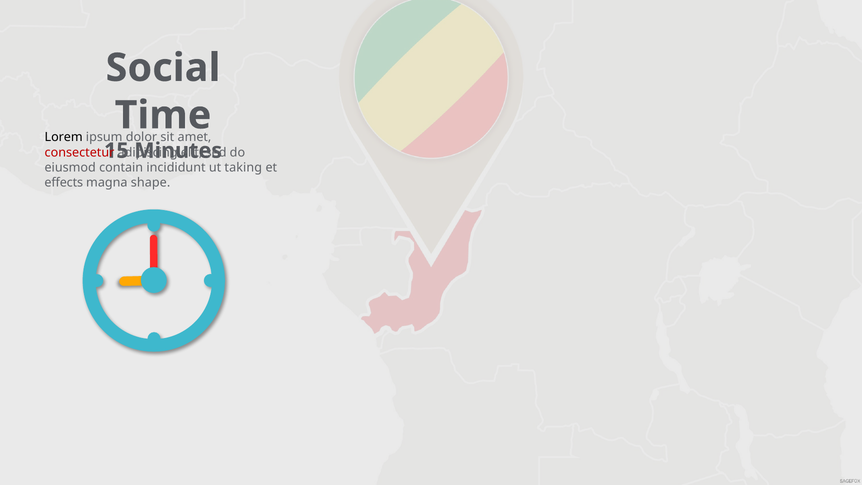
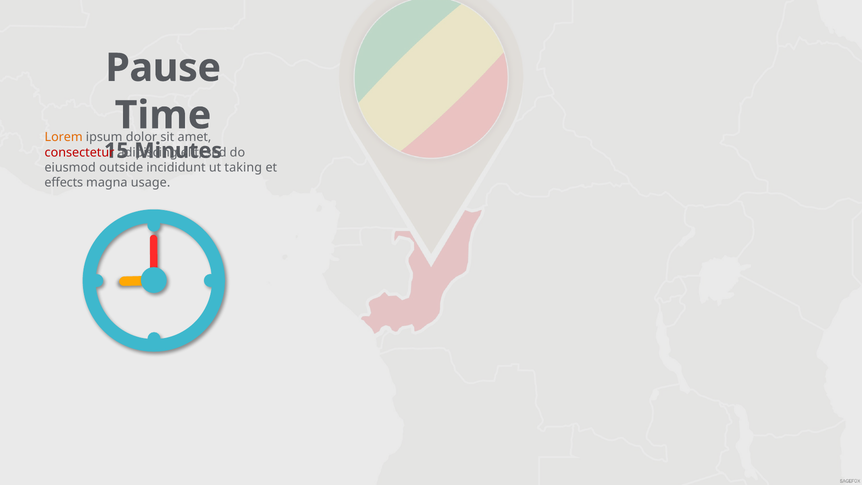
Social: Social -> Pause
Lorem colour: black -> orange
contain: contain -> outside
shape: shape -> usage
